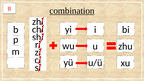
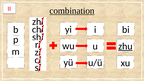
zhu underline: none -> present
